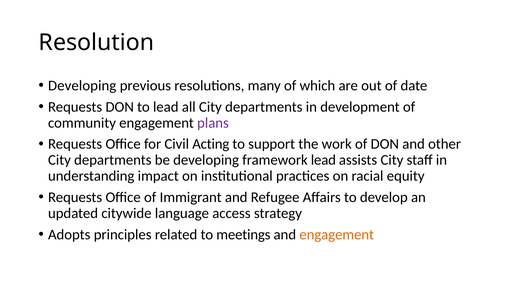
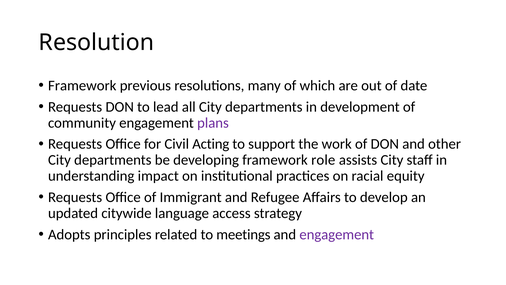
Developing at (82, 86): Developing -> Framework
framework lead: lead -> role
engagement at (337, 234) colour: orange -> purple
